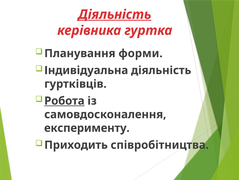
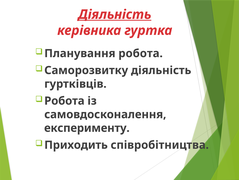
Планування форми: форми -> робота
Індивідуальна: Індивідуальна -> Саморозвитку
Робота at (64, 100) underline: present -> none
